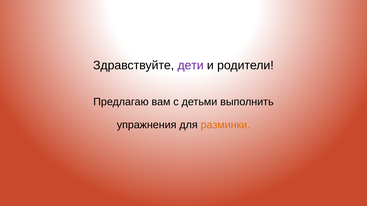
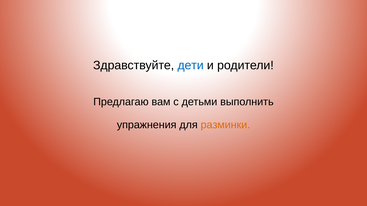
дети colour: purple -> blue
